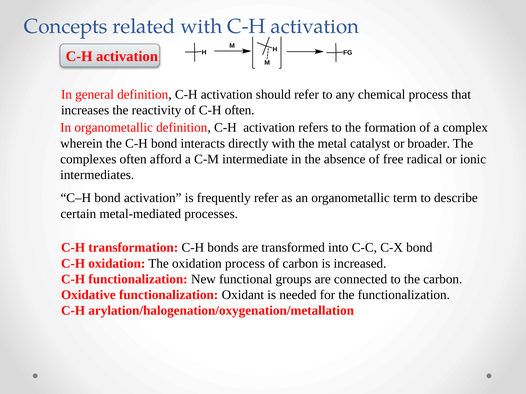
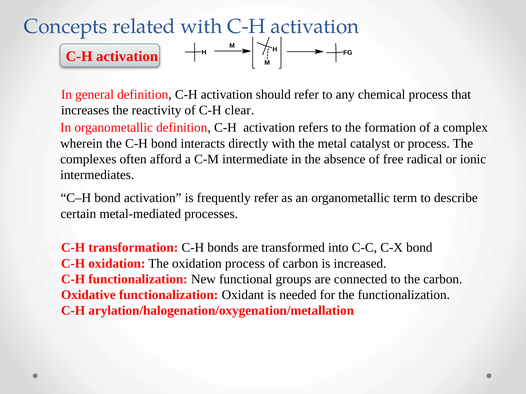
C-H often: often -> clear
or broader: broader -> process
